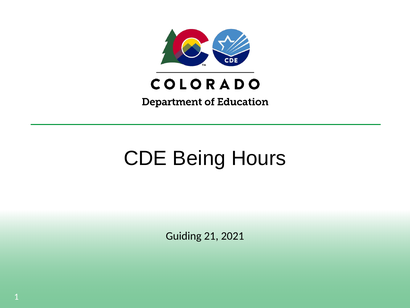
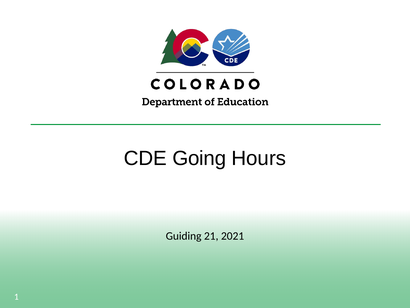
Being: Being -> Going
